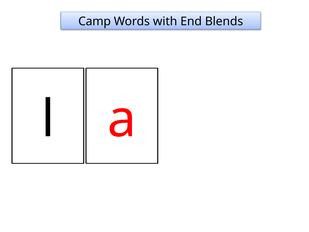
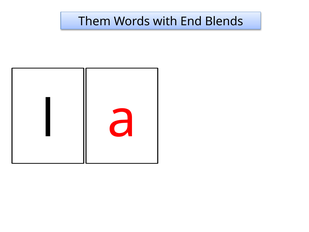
Camp: Camp -> Them
